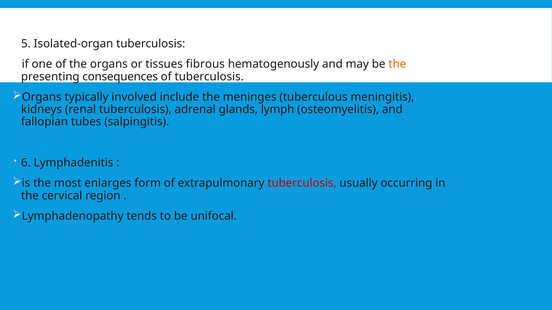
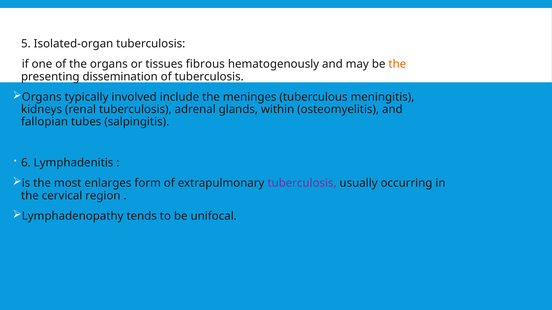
consequences: consequences -> dissemination
lymph: lymph -> within
tuberculosis at (302, 183) colour: red -> purple
